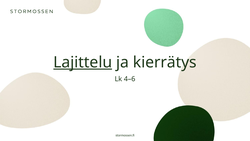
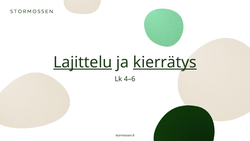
kierrätys underline: none -> present
